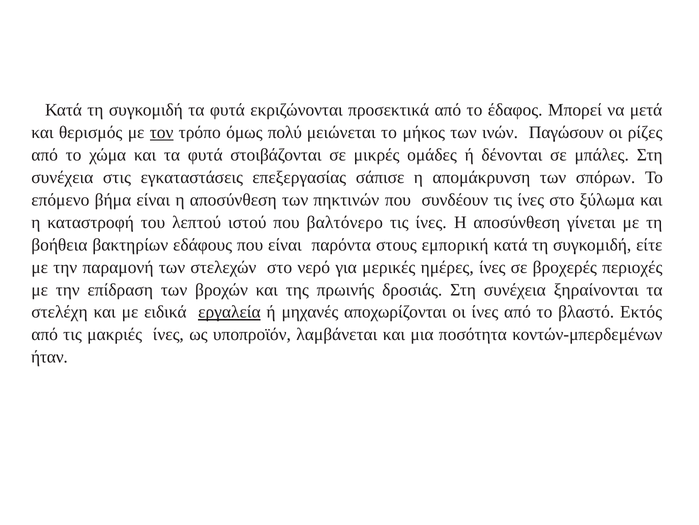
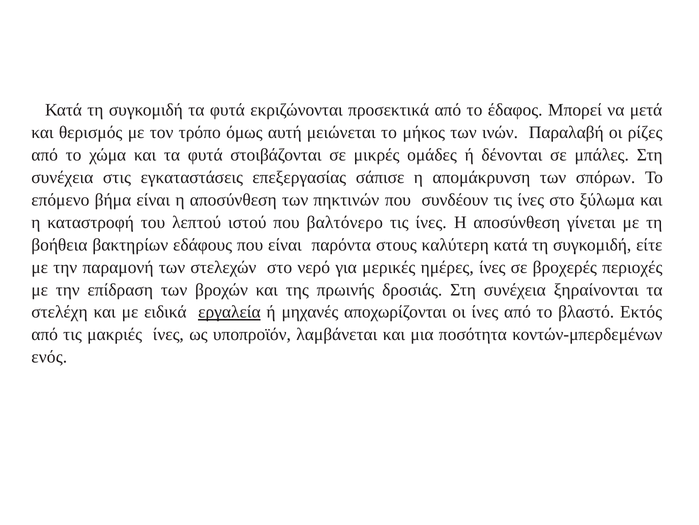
τον underline: present -> none
πολύ: πολύ -> αυτή
Παγώσουν: Παγώσουν -> Παραλαβή
εμπορική: εμπορική -> καλύτερη
ήταν: ήταν -> ενός
